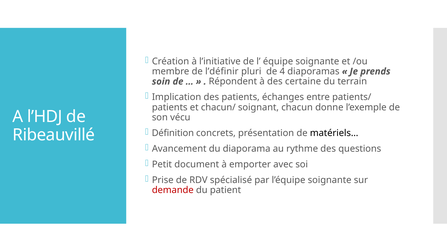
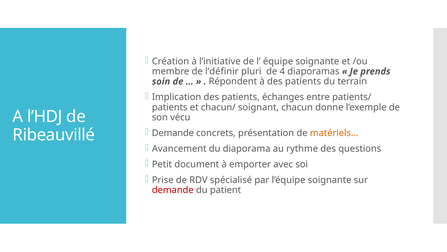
à des certaine: certaine -> patients
Définition at (173, 133): Définition -> Demande
matériels… colour: black -> orange
